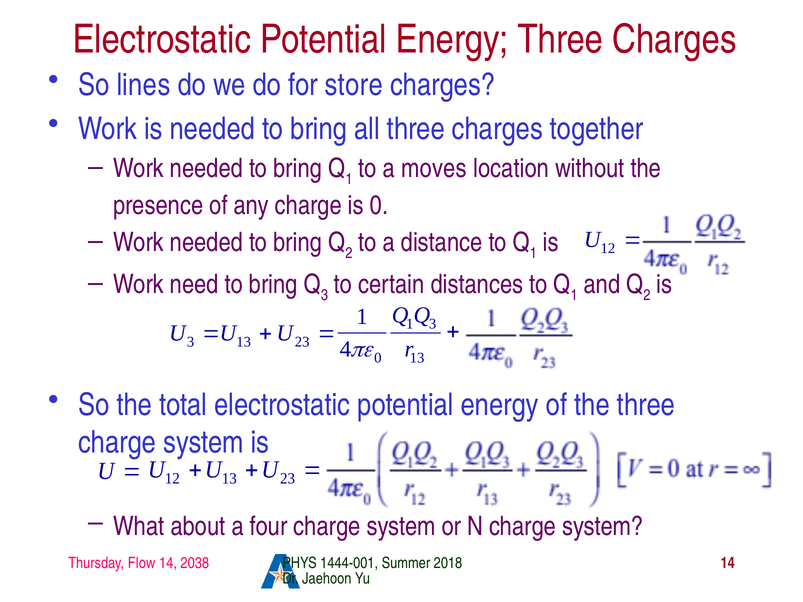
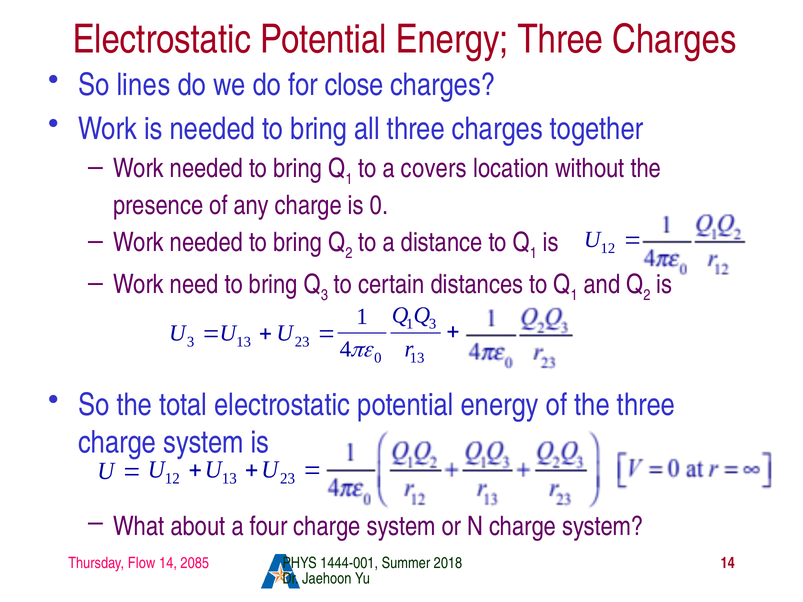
store: store -> close
moves: moves -> covers
2038: 2038 -> 2085
